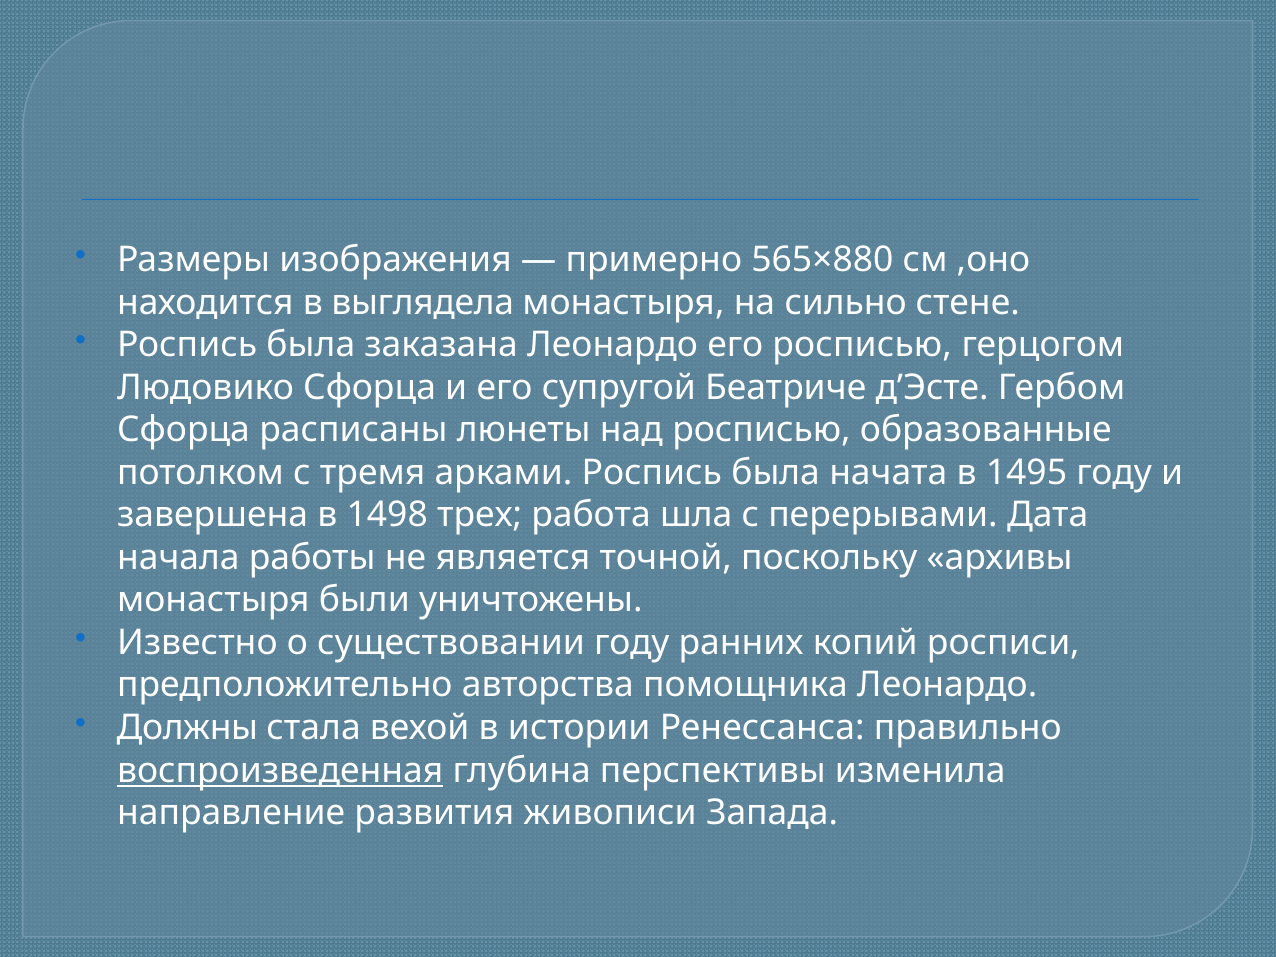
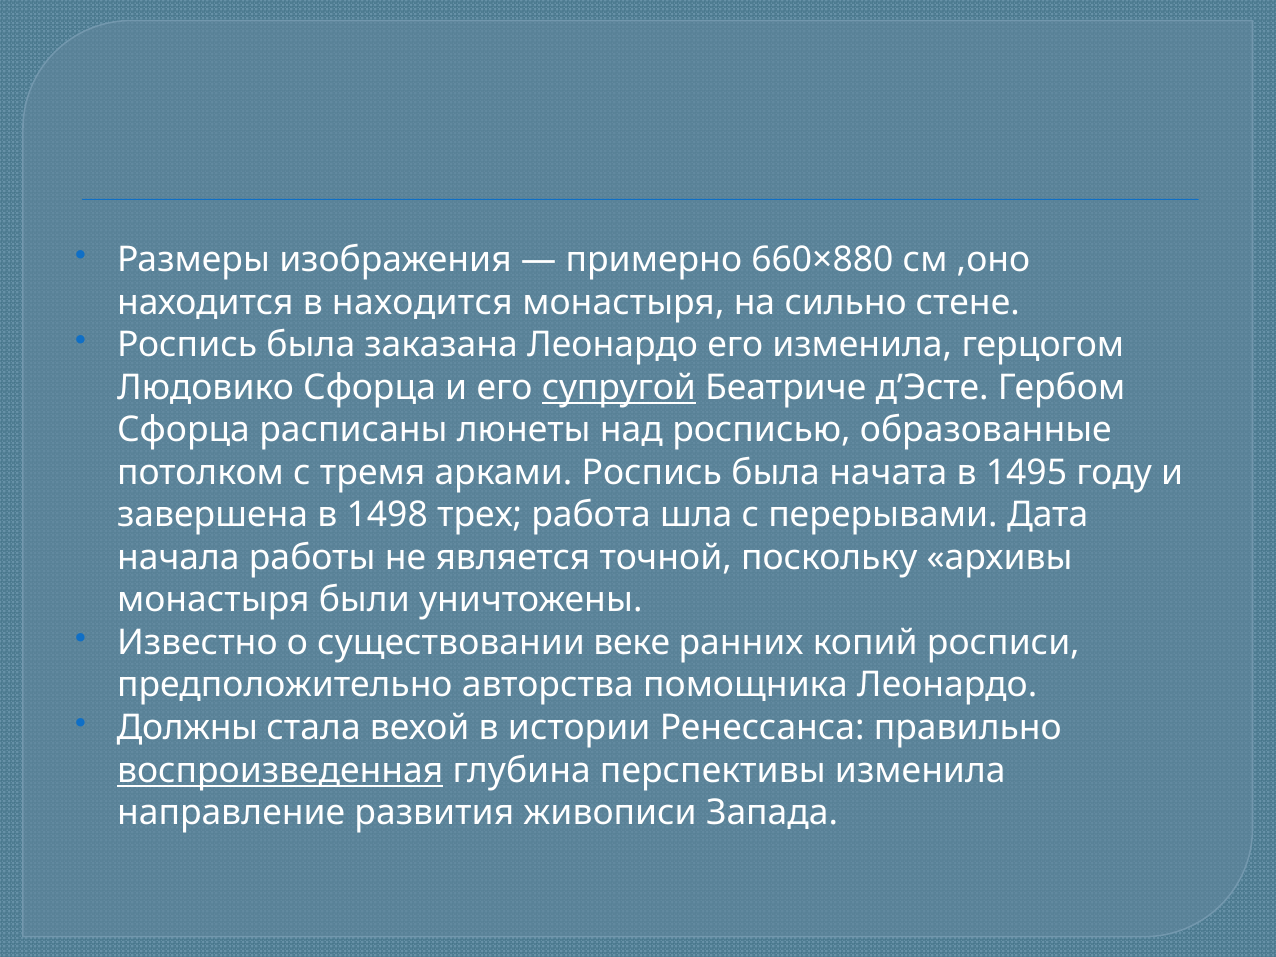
565×880: 565×880 -> 660×880
в выглядела: выглядела -> находится
его росписью: росписью -> изменила
супругой underline: none -> present
существовании году: году -> веке
